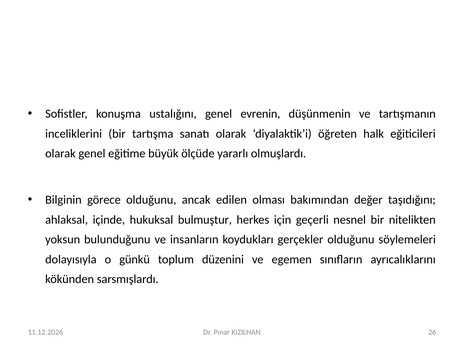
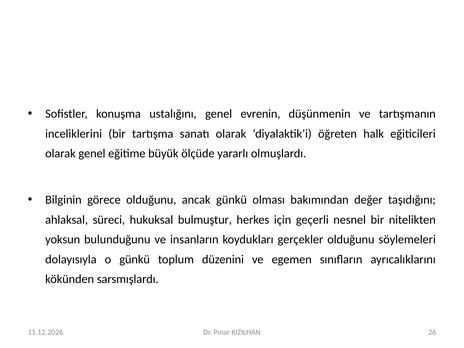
ancak edilen: edilen -> günkü
içinde: içinde -> süreci
